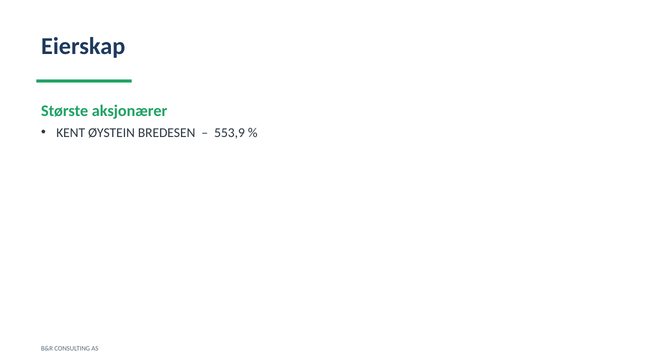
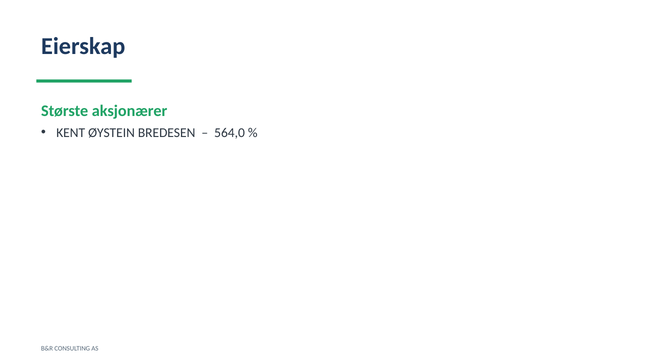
553,9: 553,9 -> 564,0
